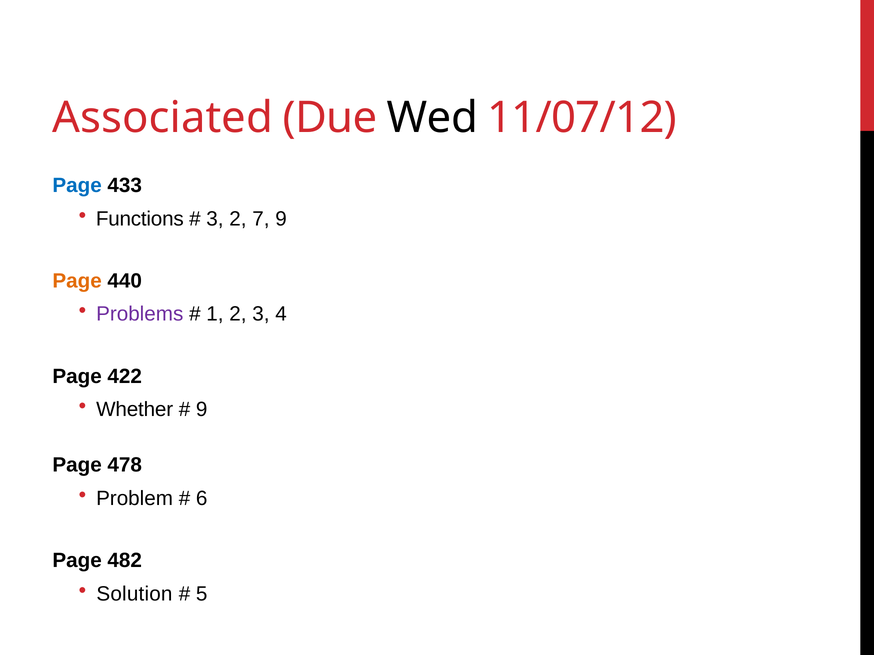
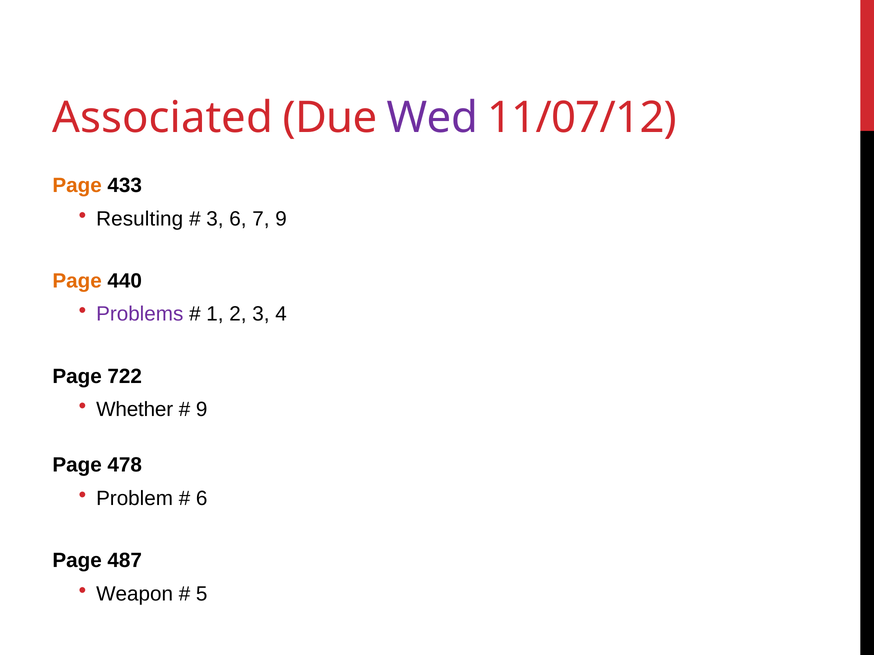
Wed colour: black -> purple
Page at (77, 186) colour: blue -> orange
Functions: Functions -> Resulting
3 2: 2 -> 6
422: 422 -> 722
482: 482 -> 487
Solution: Solution -> Weapon
